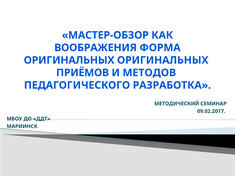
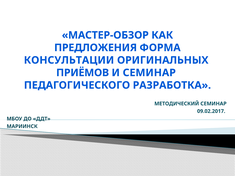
ВООБРАЖЕНИЯ: ВООБРАЖЕНИЯ -> ПРЕДЛОЖЕНИЯ
ОРИГИНАЛЬНЫХ at (69, 60): ОРИГИНАЛЬНЫХ -> КОНСУЛЬТАЦИИ
И МЕТОДОВ: МЕТОДОВ -> СЕМИНАР
